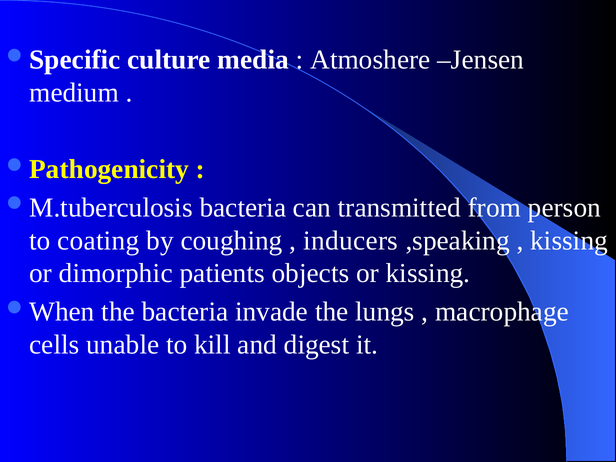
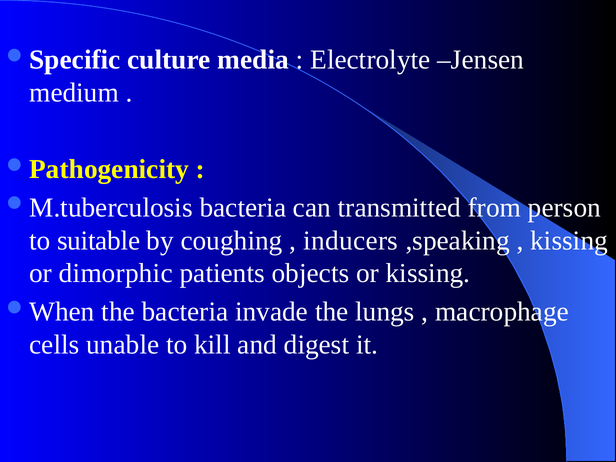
Atmoshere: Atmoshere -> Electrolyte
coating: coating -> suitable
